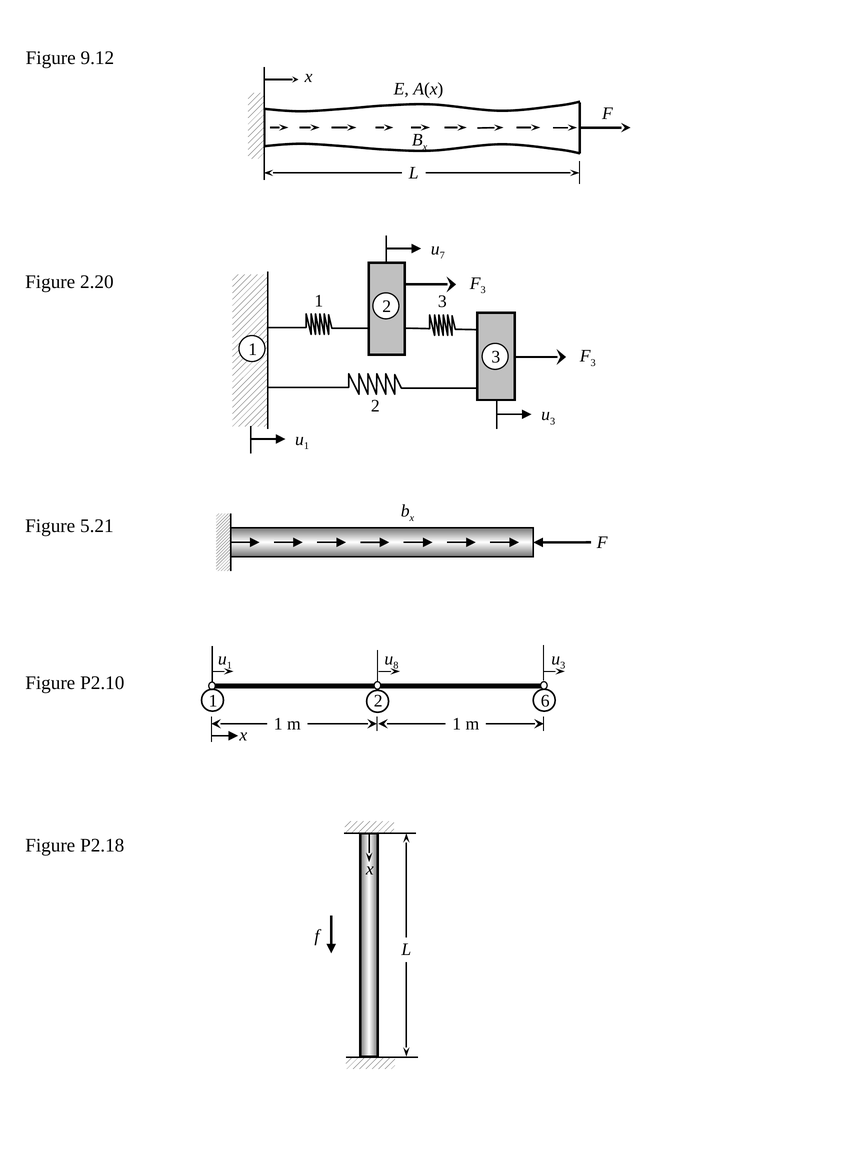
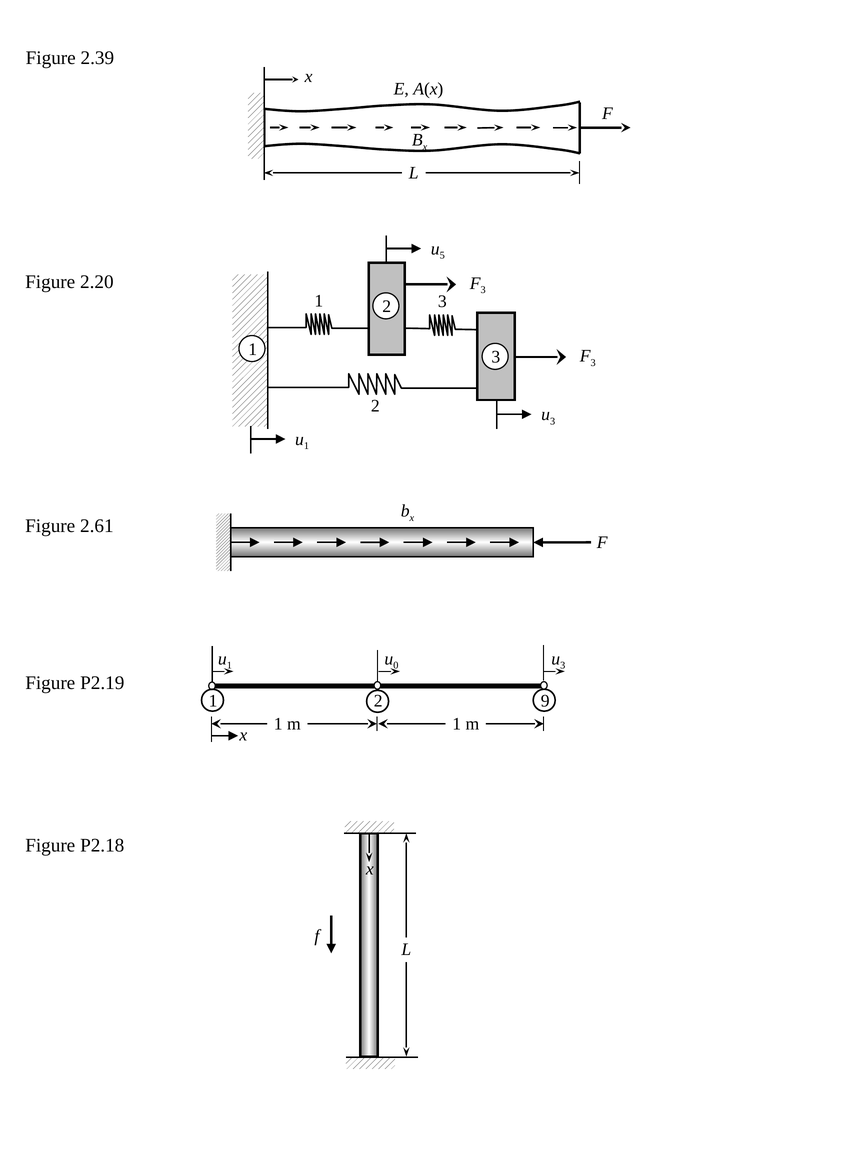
9.12: 9.12 -> 2.39
7: 7 -> 5
5.21: 5.21 -> 2.61
8: 8 -> 0
P2.10: P2.10 -> P2.19
6: 6 -> 9
